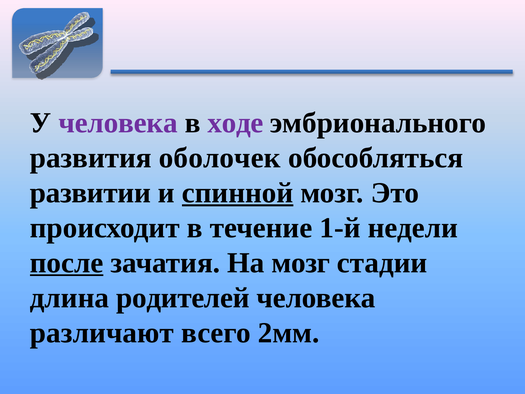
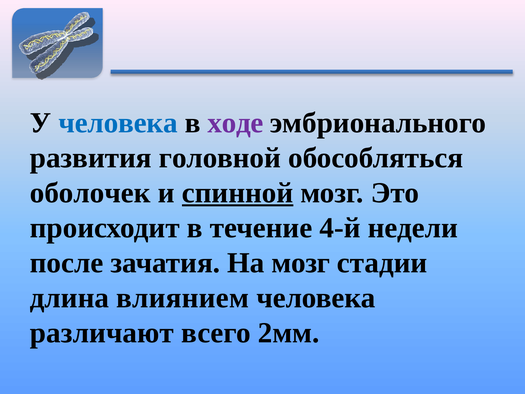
человека at (118, 123) colour: purple -> blue
оболочек: оболочек -> головной
развитии: развитии -> оболочек
1-й: 1-й -> 4-й
после underline: present -> none
родителей: родителей -> влиянием
